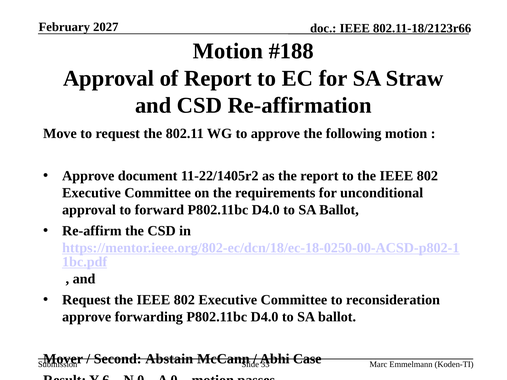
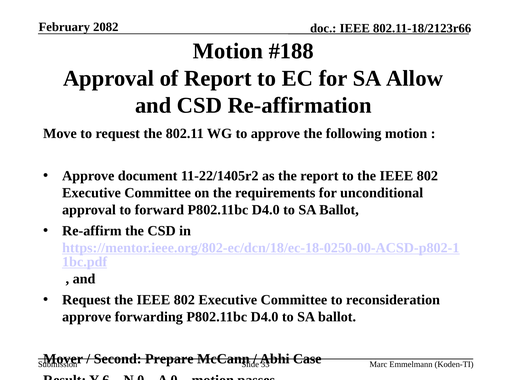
2027: 2027 -> 2082
Straw: Straw -> Allow
Abstain: Abstain -> Prepare
